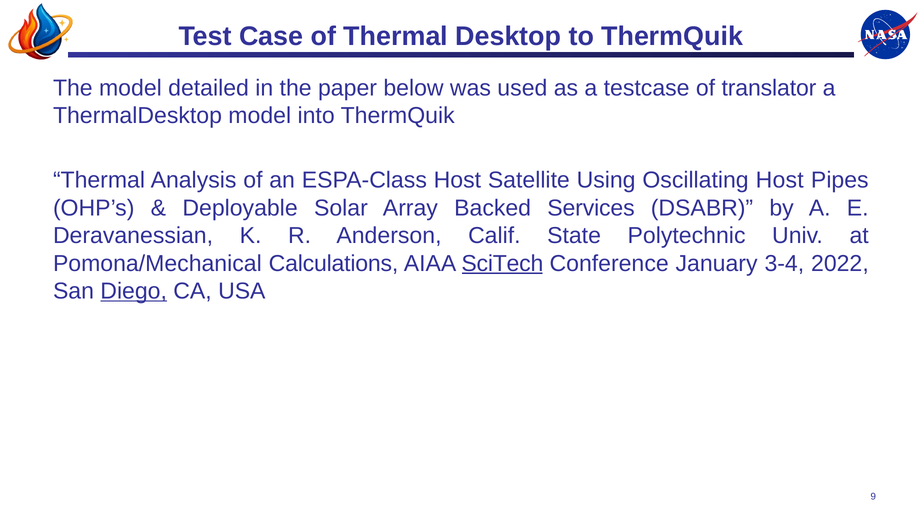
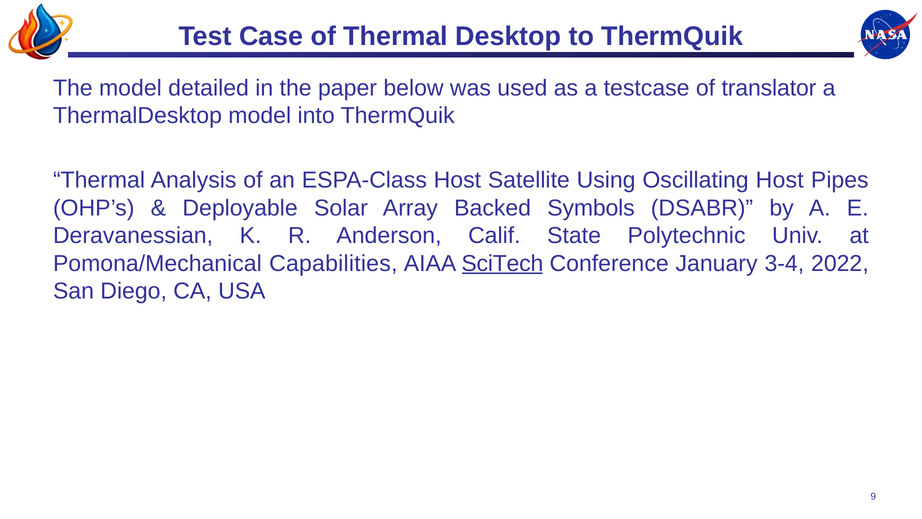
Services: Services -> Symbols
Calculations: Calculations -> Capabilities
Diego underline: present -> none
